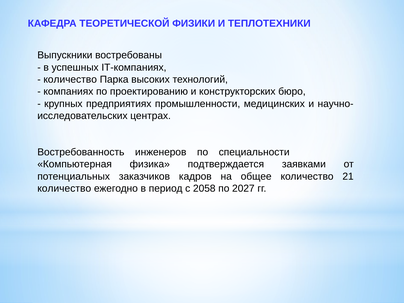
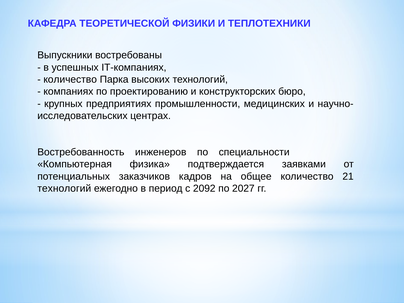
количество at (64, 189): количество -> технологий
2058: 2058 -> 2092
